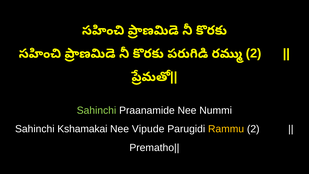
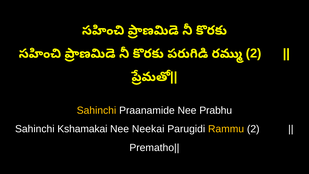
Sahinchi at (97, 110) colour: light green -> yellow
Nummi: Nummi -> Prabhu
Vipude: Vipude -> Neekai
